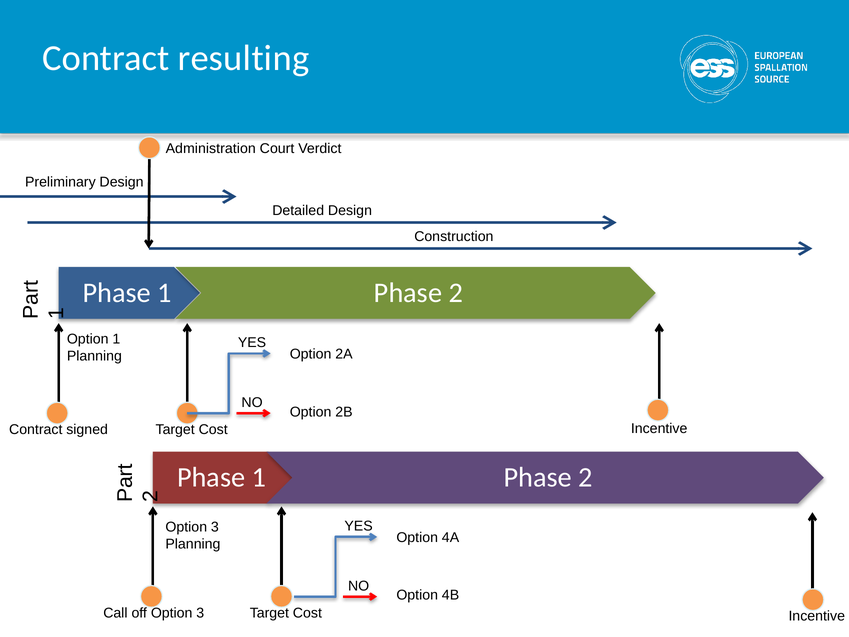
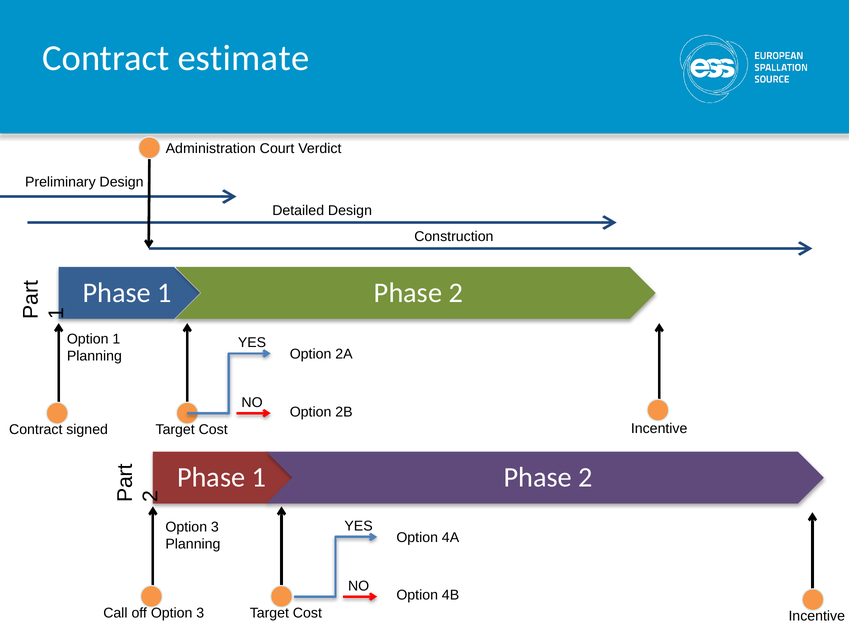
resulting: resulting -> estimate
